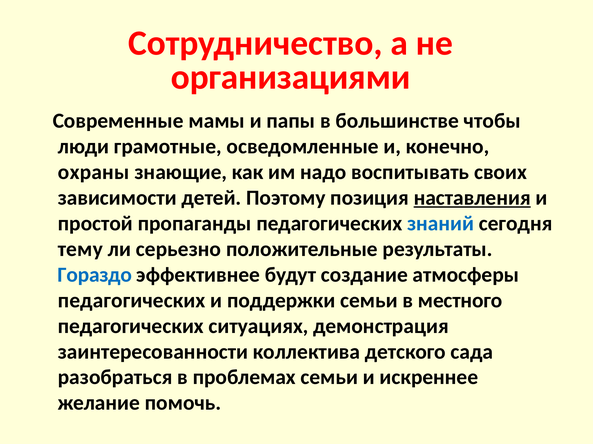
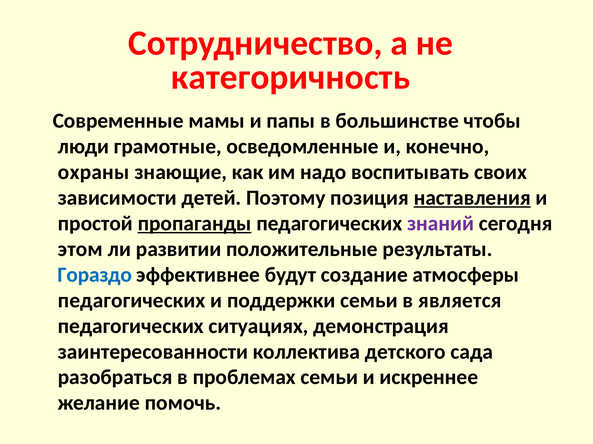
организациями: организациями -> категоричность
пропаганды underline: none -> present
знаний colour: blue -> purple
тему: тему -> этом
серьезно: серьезно -> развитии
местного: местного -> является
